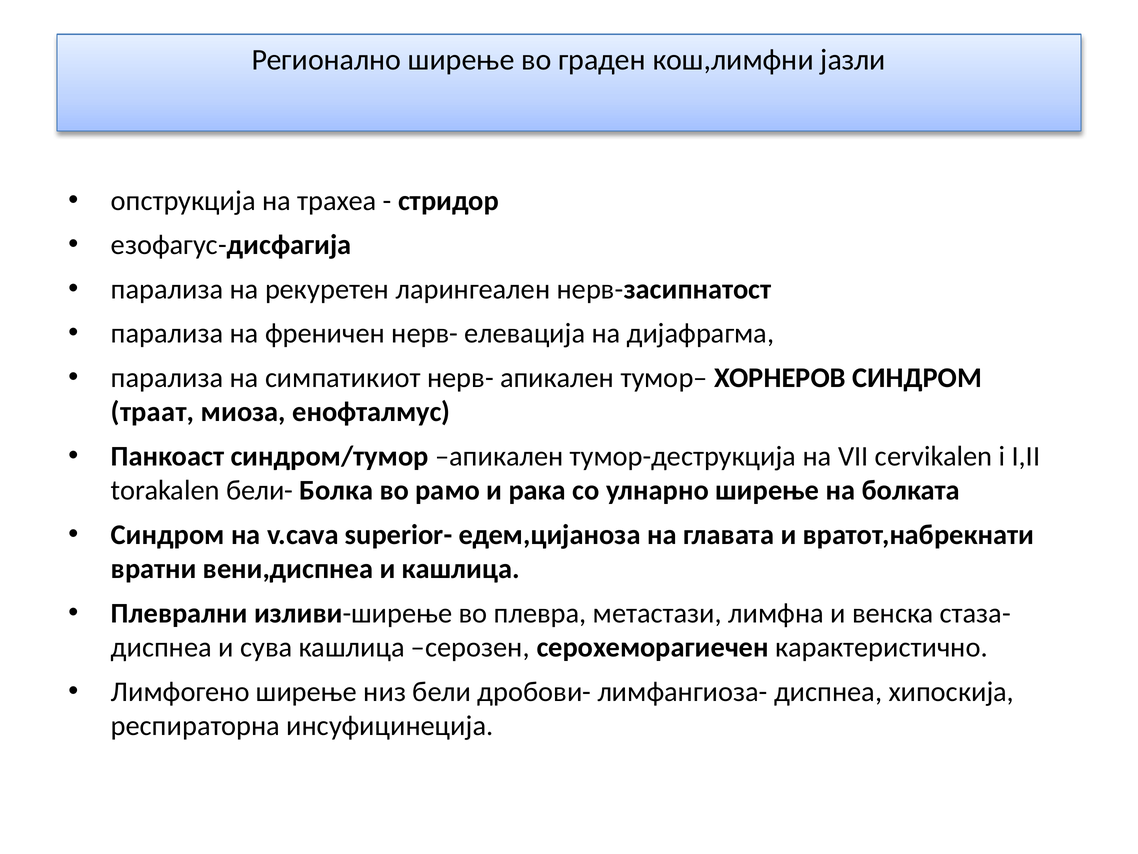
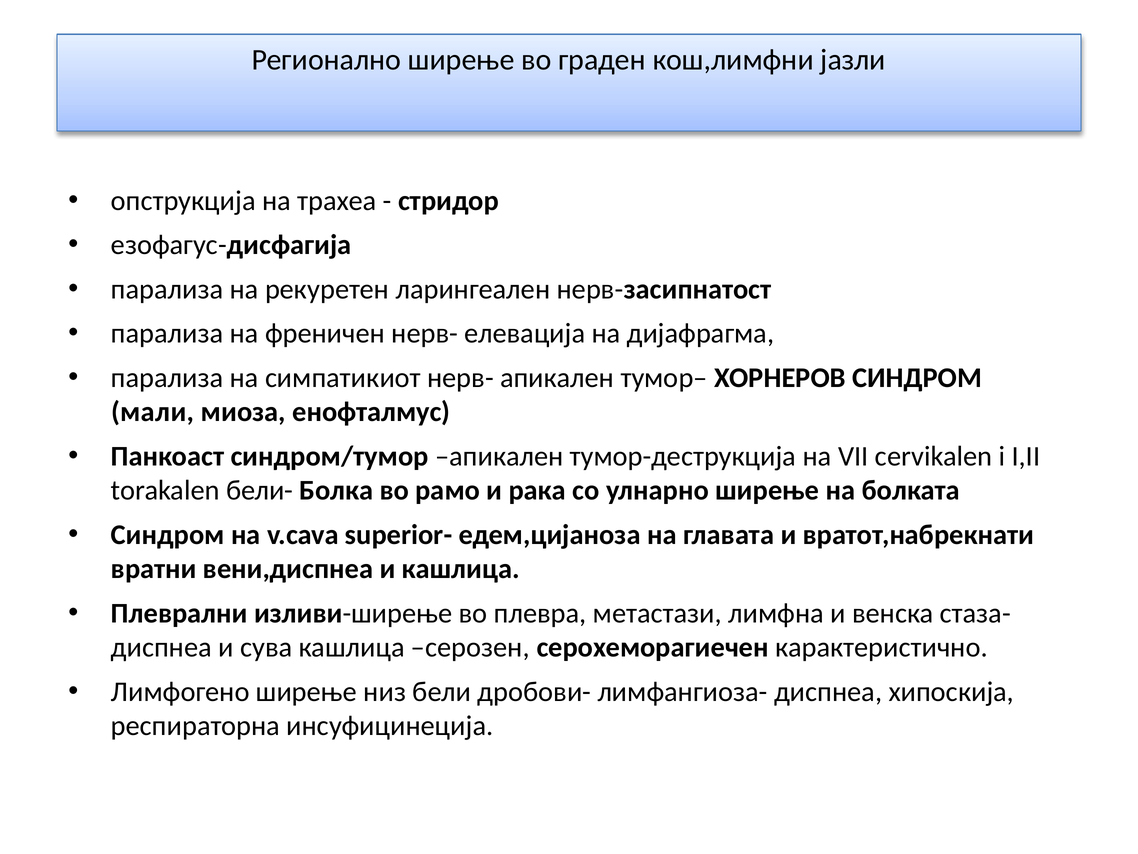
траат: траат -> мали
